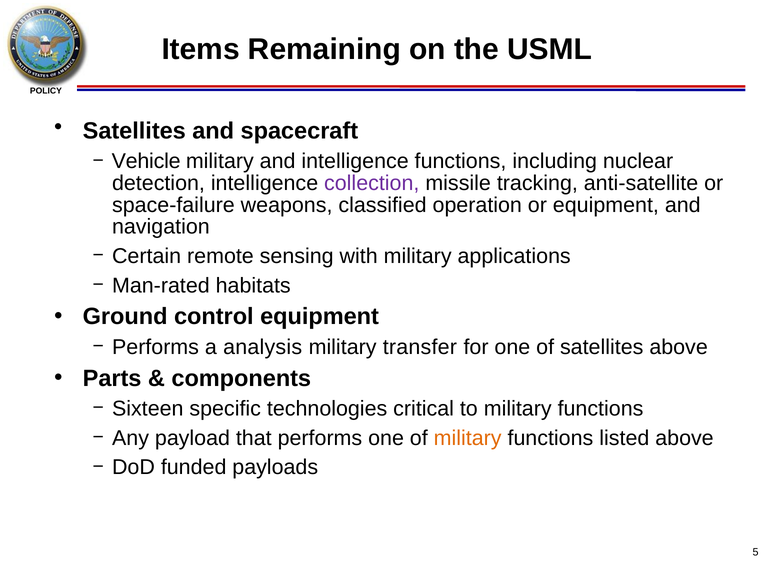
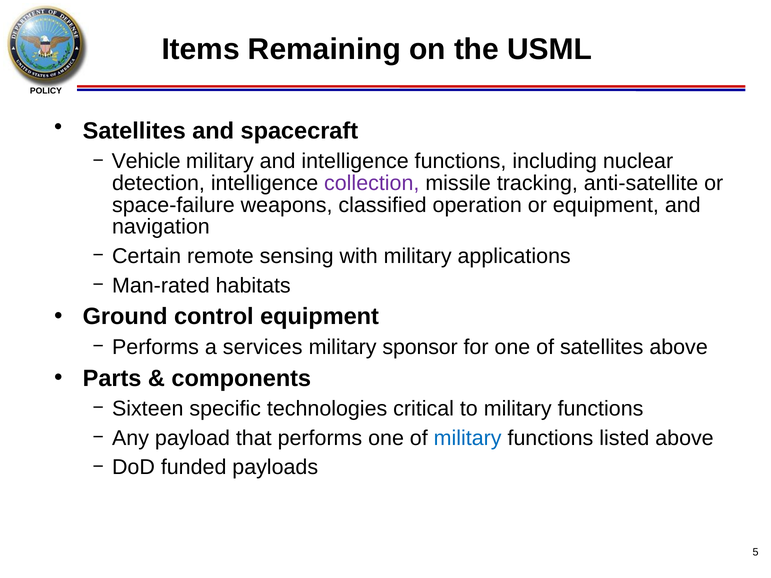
analysis: analysis -> services
transfer: transfer -> sponsor
military at (468, 438) colour: orange -> blue
